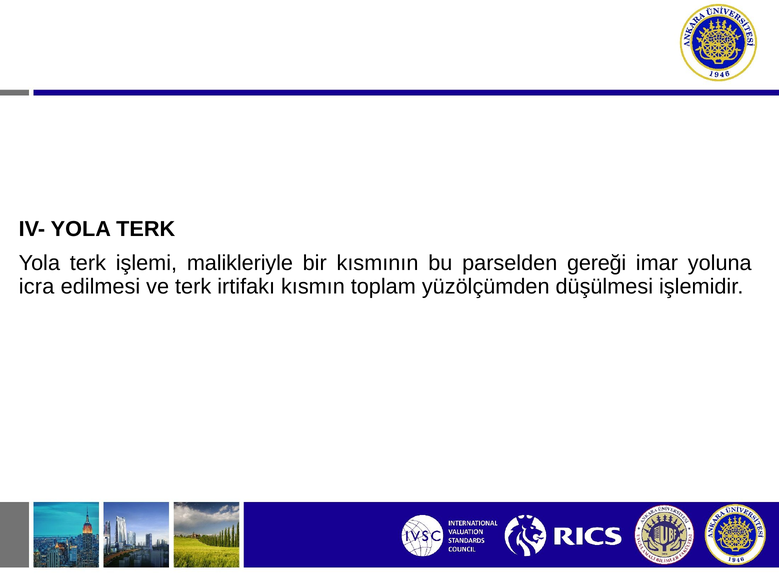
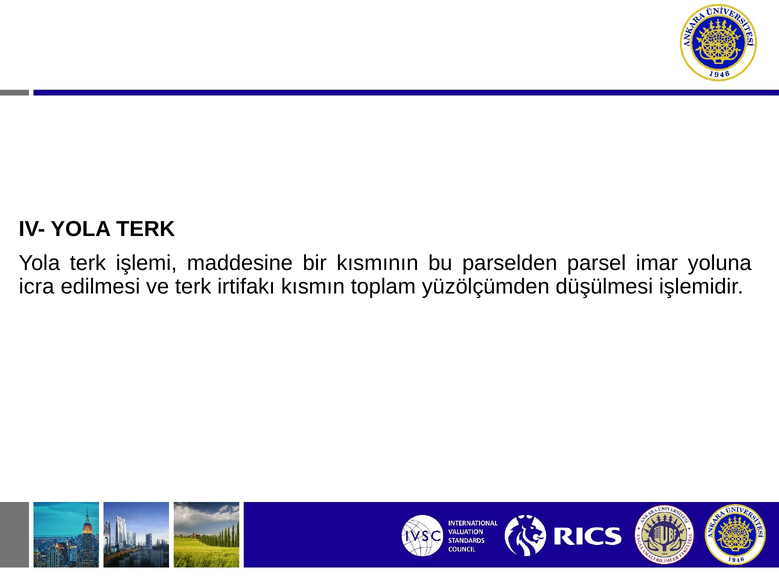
malikleriyle: malikleriyle -> maddesine
gereği: gereği -> parsel
